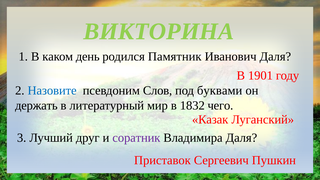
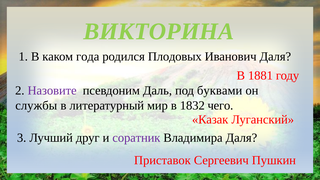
день: день -> года
Памятник: Памятник -> Плодовых
1901: 1901 -> 1881
Назовите colour: blue -> purple
Слов: Слов -> Даль
держать: держать -> службы
